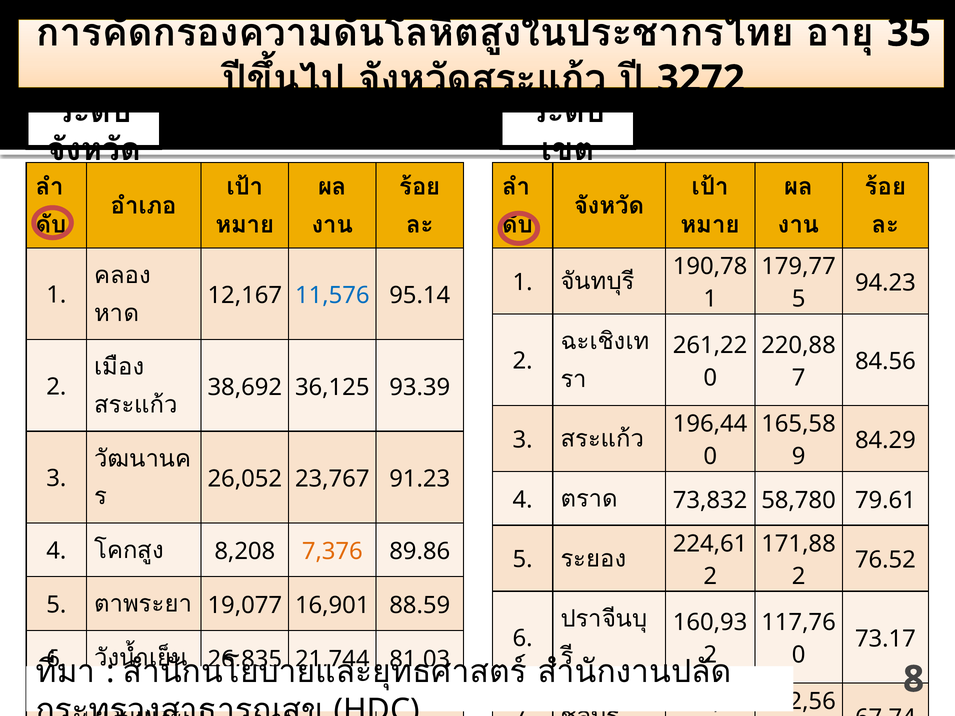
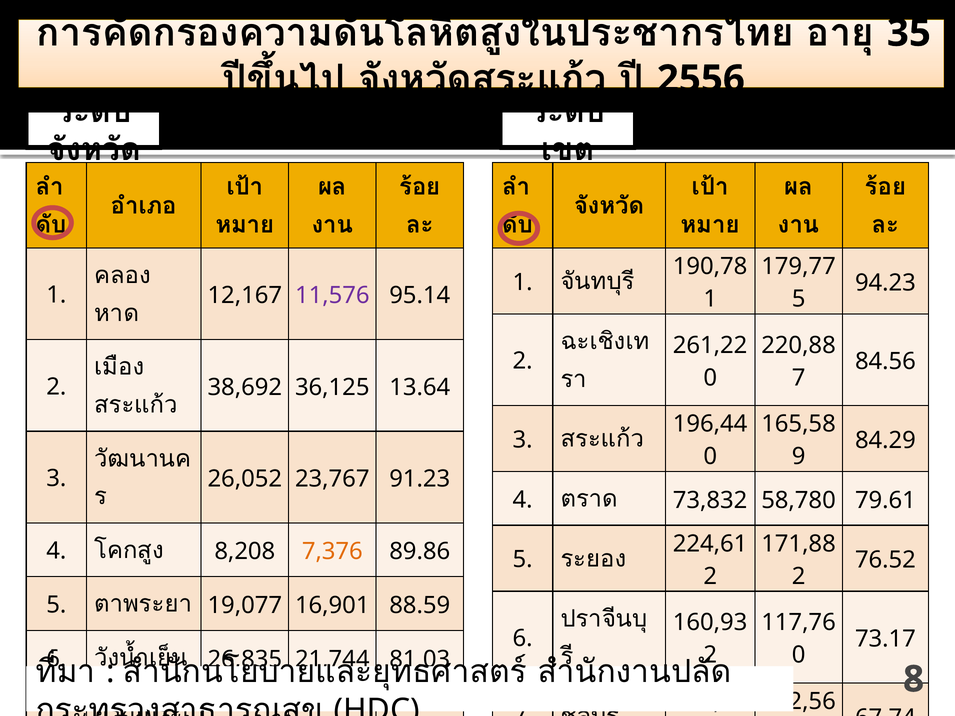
3272: 3272 -> 2556
11,576 colour: blue -> purple
93.39: 93.39 -> 13.64
